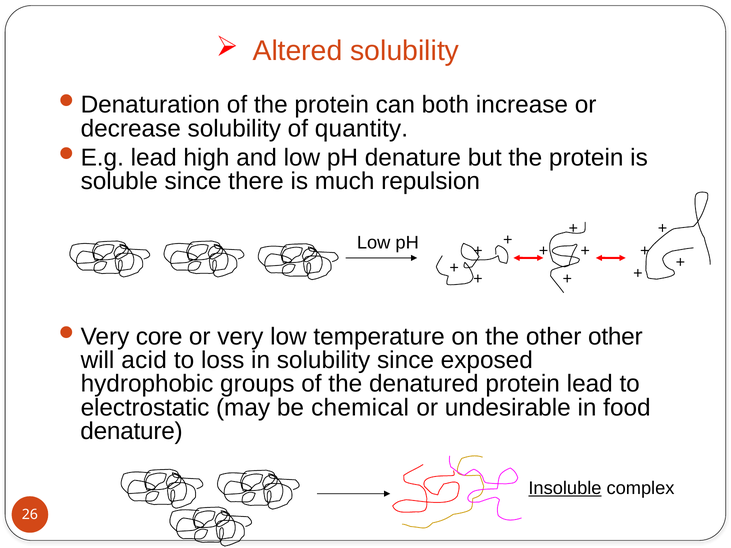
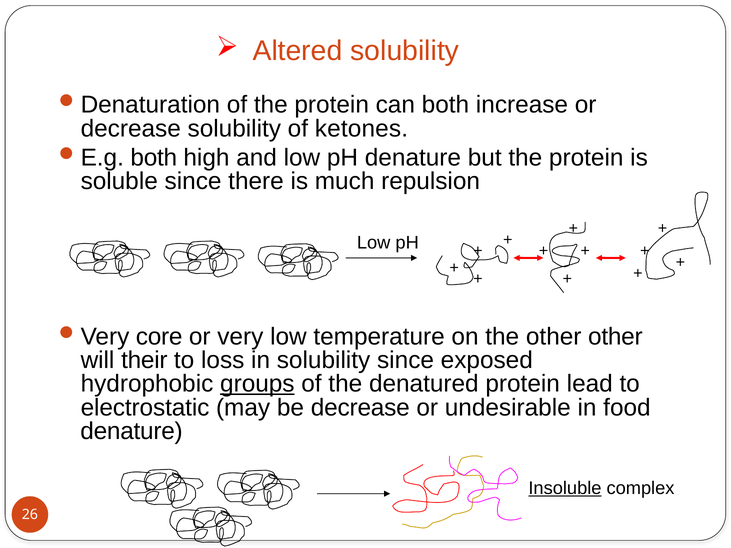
quantity: quantity -> ketones
lead at (154, 158): lead -> both
acid: acid -> their
groups underline: none -> present
be chemical: chemical -> decrease
